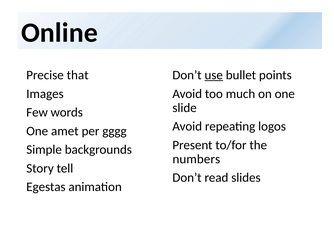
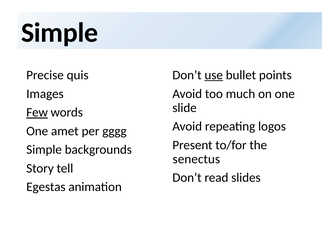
Online at (59, 33): Online -> Simple
that: that -> quis
Few underline: none -> present
numbers: numbers -> senectus
